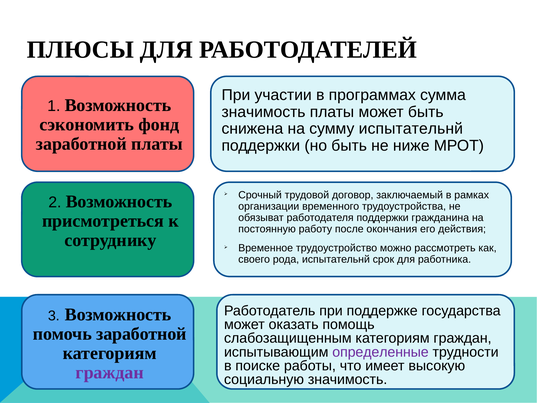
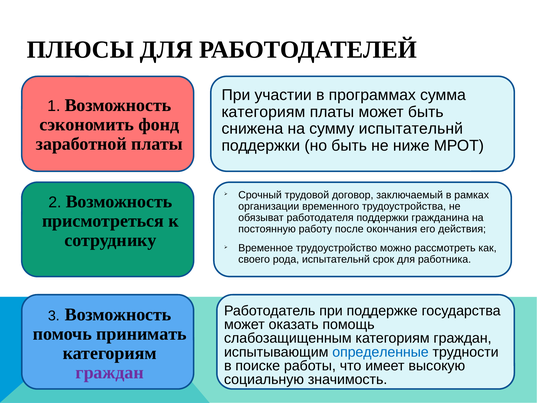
значимость at (264, 112): значимость -> категориям
помочь заработной: заработной -> принимать
определенные colour: purple -> blue
